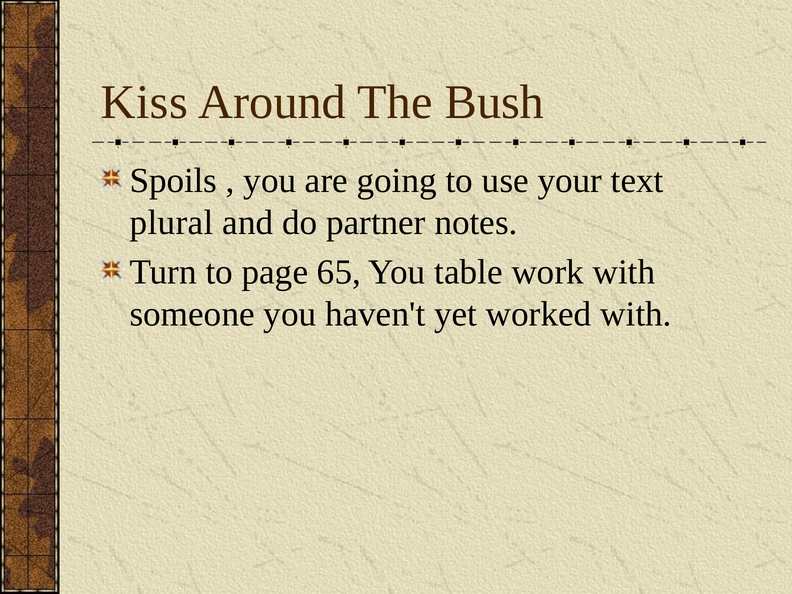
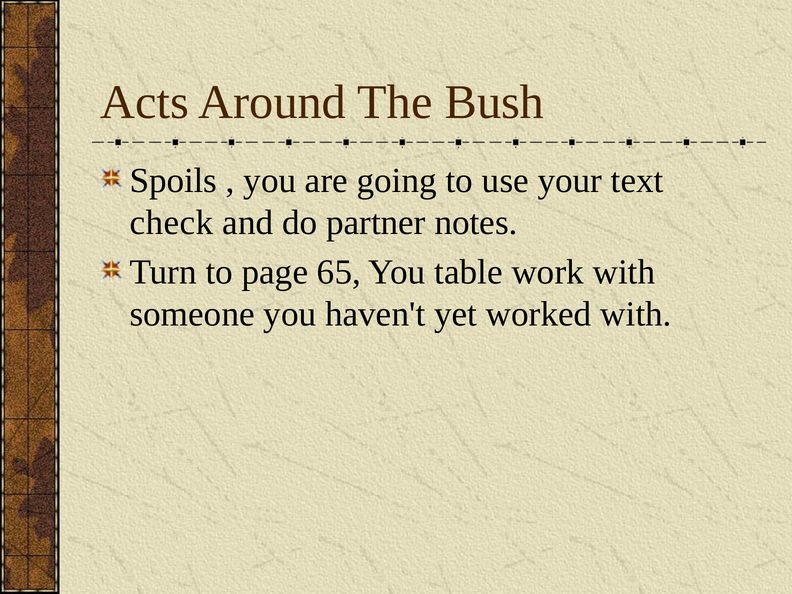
Kiss: Kiss -> Acts
plural: plural -> check
